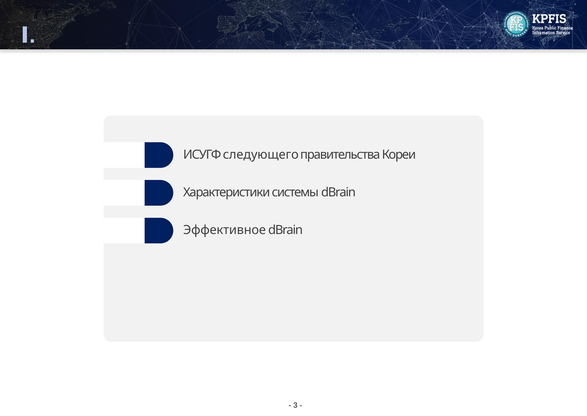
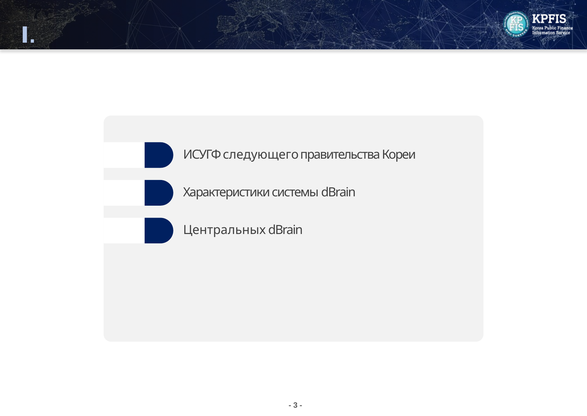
Эффективное: Эффективное -> Центральных
